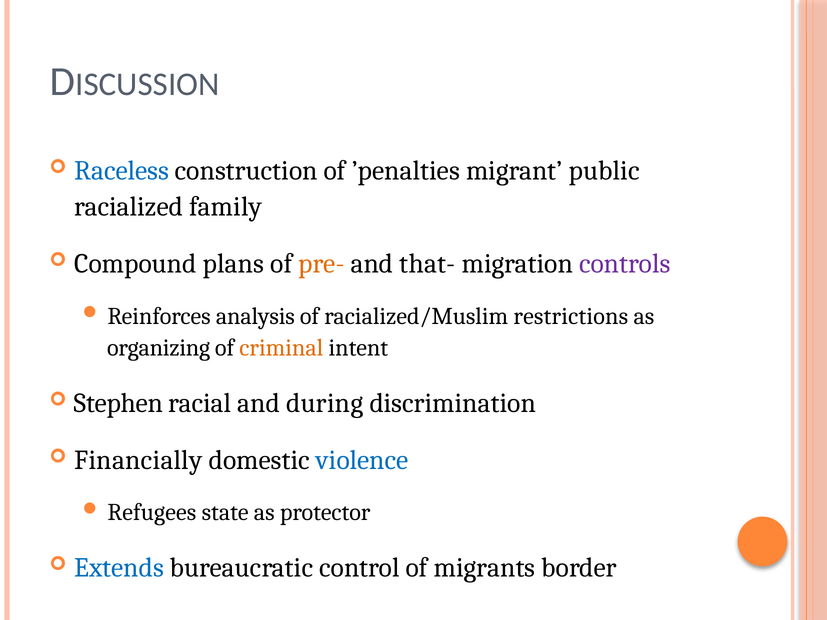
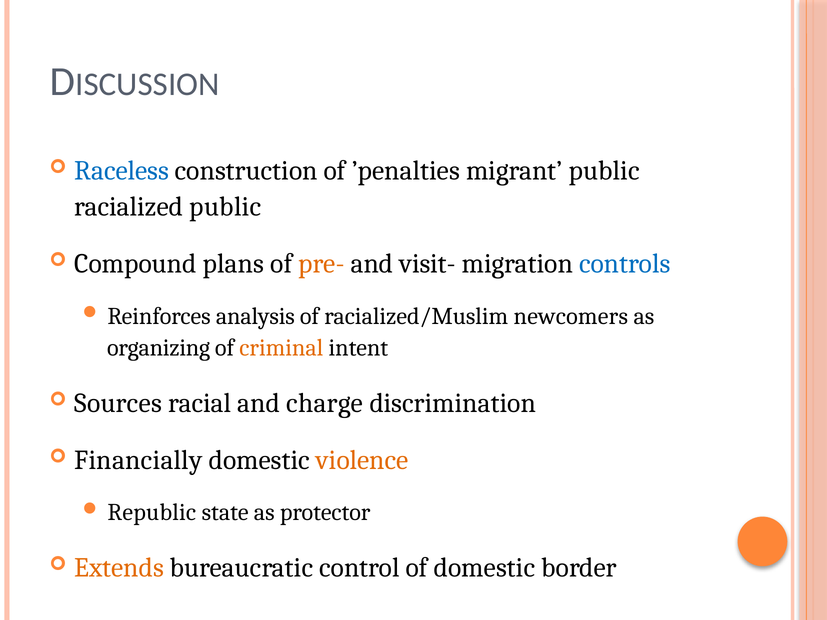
racialized family: family -> public
that-: that- -> visit-
controls colour: purple -> blue
restrictions: restrictions -> newcomers
Stephen: Stephen -> Sources
during: during -> charge
violence colour: blue -> orange
Refugees: Refugees -> Republic
Extends colour: blue -> orange
of migrants: migrants -> domestic
